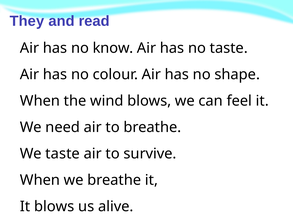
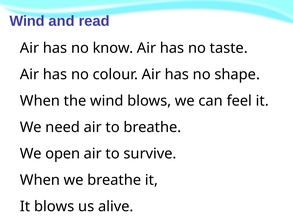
They at (27, 21): They -> Wind
We taste: taste -> open
